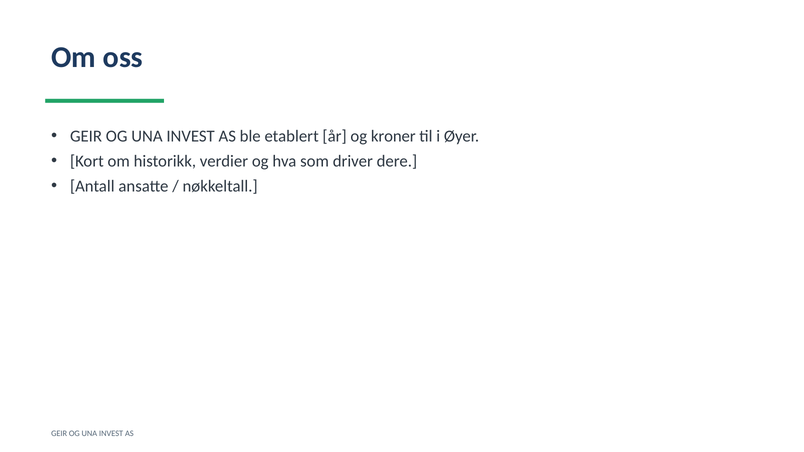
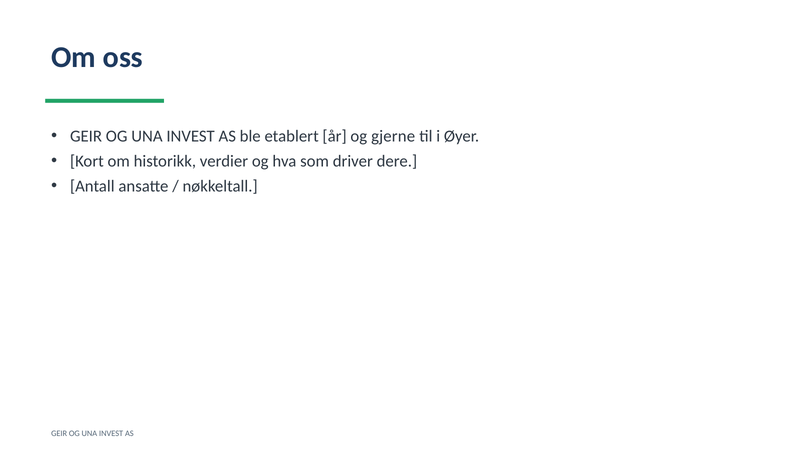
kroner: kroner -> gjerne
